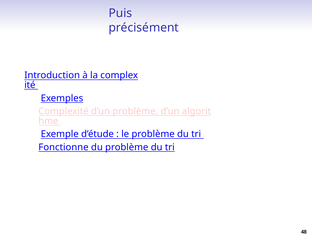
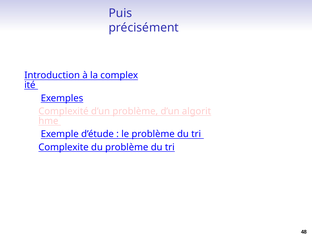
Fonctionne: Fonctionne -> Complexite
